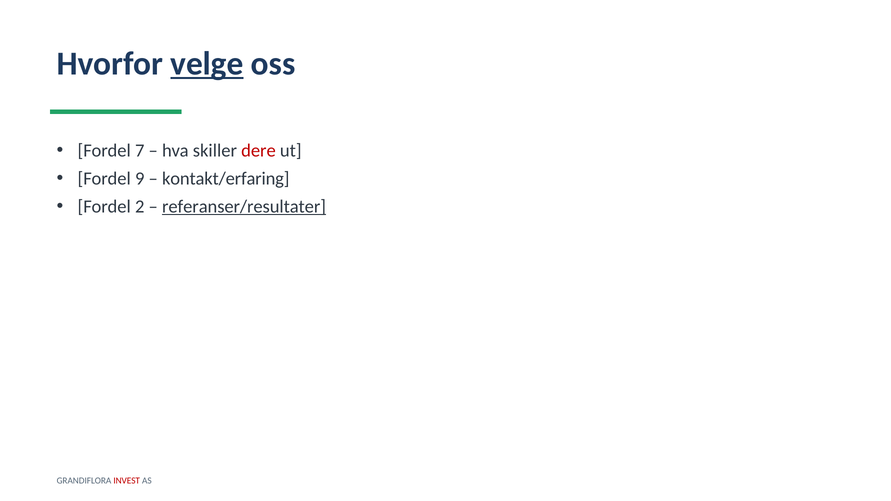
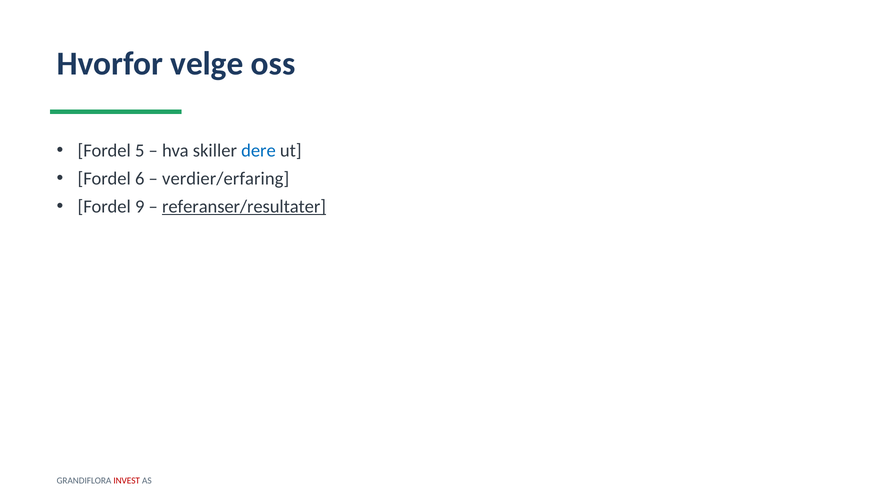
velge underline: present -> none
7: 7 -> 5
dere colour: red -> blue
9: 9 -> 6
kontakt/erfaring: kontakt/erfaring -> verdier/erfaring
2: 2 -> 9
